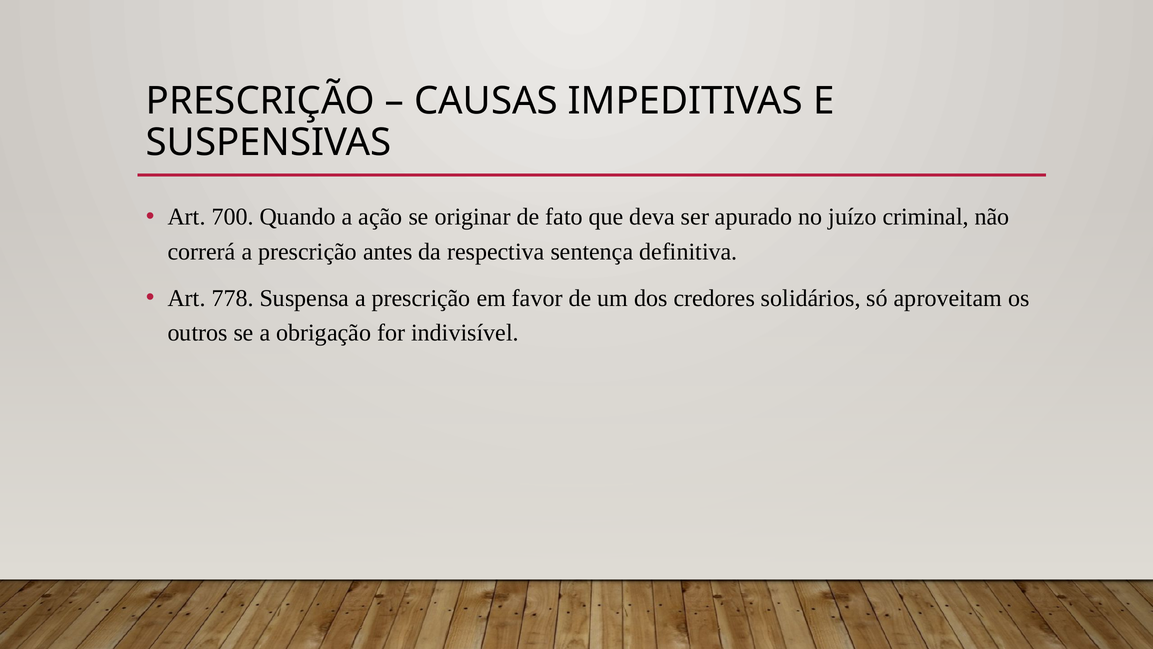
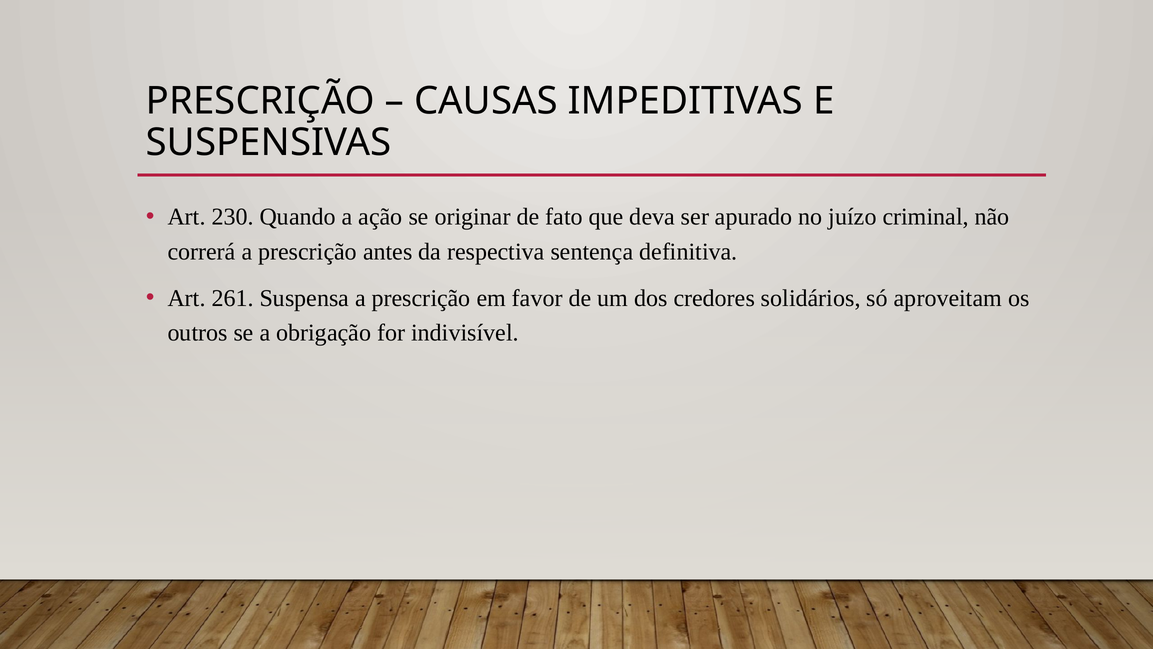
700: 700 -> 230
778: 778 -> 261
